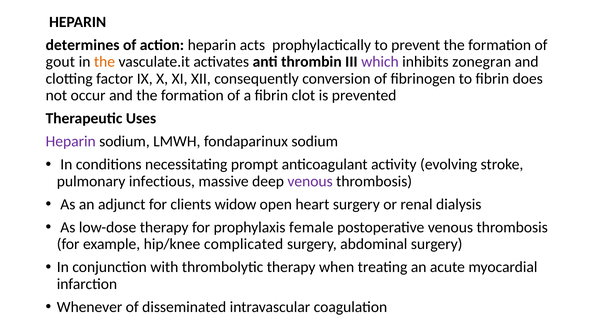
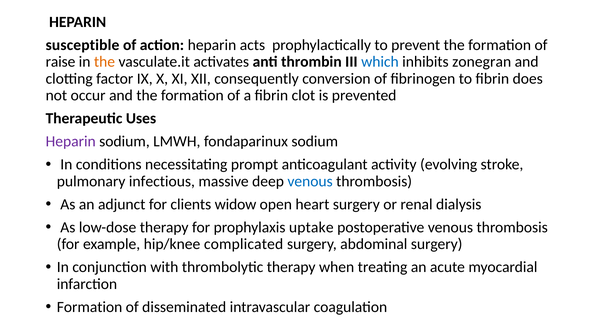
determines: determines -> susceptible
gout: gout -> raise
which colour: purple -> blue
venous at (310, 181) colour: purple -> blue
female: female -> uptake
Whenever at (90, 307): Whenever -> Formation
